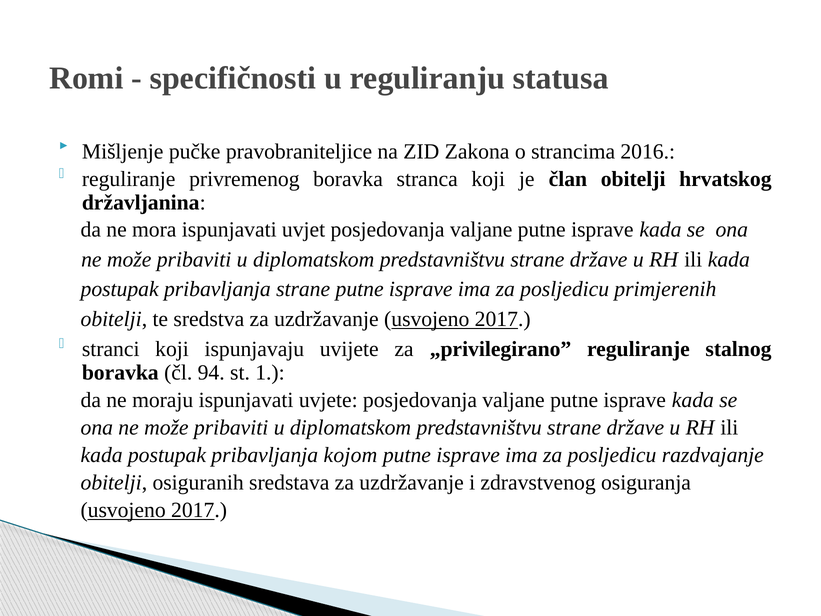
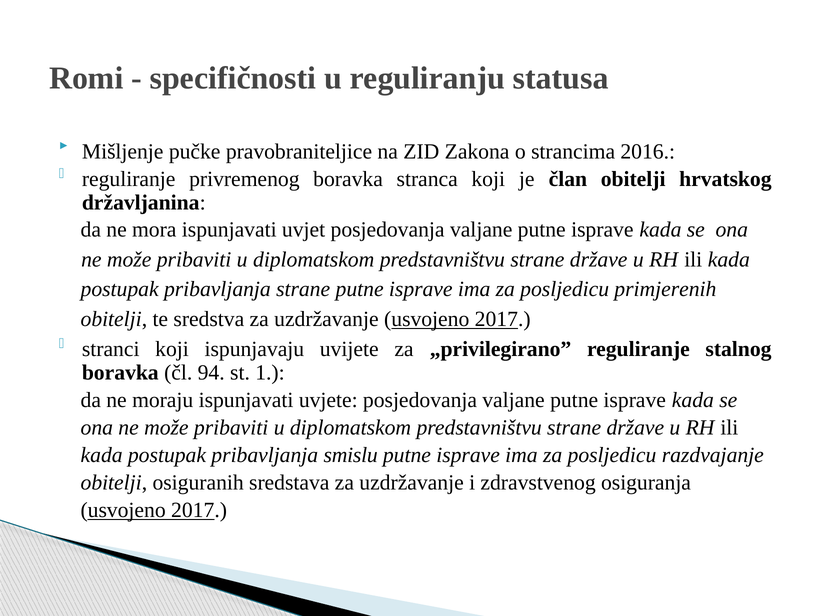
kojom: kojom -> smislu
